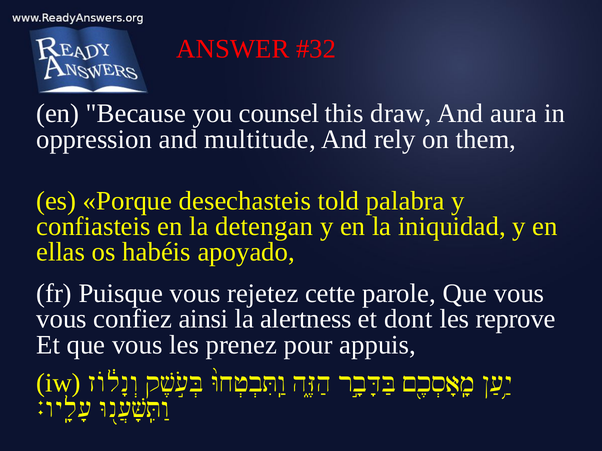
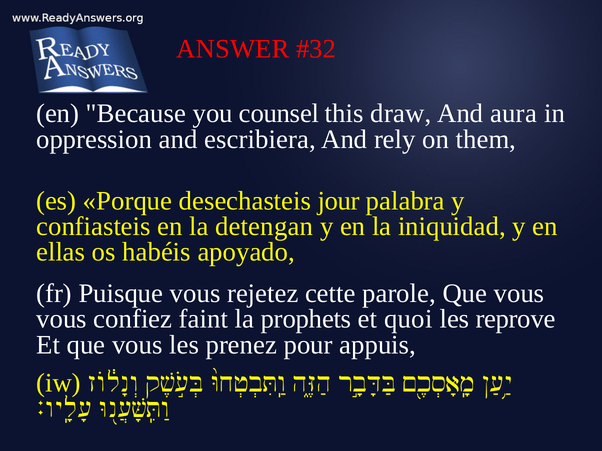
multitude: multitude -> escribiera
told: told -> jour
ainsi: ainsi -> faint
alertness: alertness -> prophets
dont: dont -> quoi
